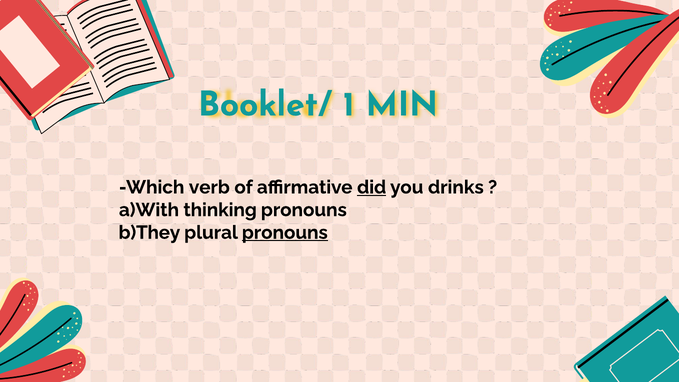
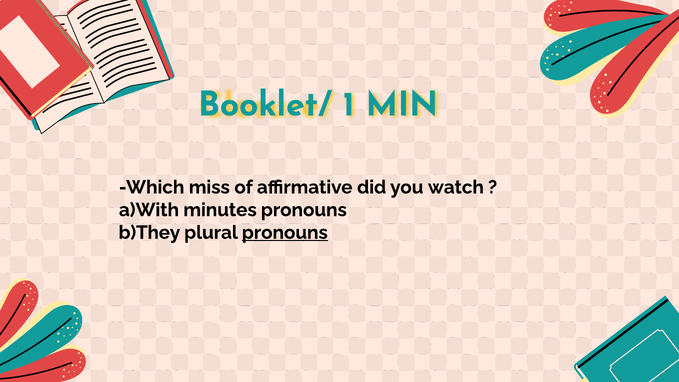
verb: verb -> miss
did underline: present -> none
drinks: drinks -> watch
thinking: thinking -> minutes
